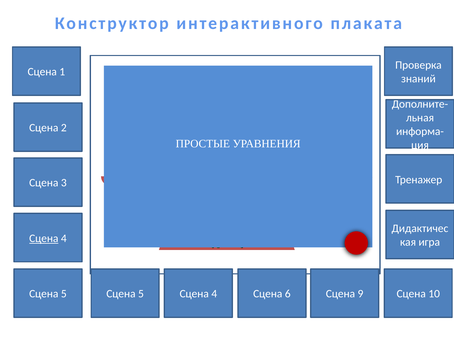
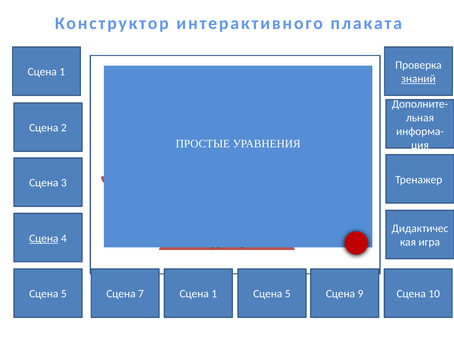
знаний underline: none -> present
5 at (141, 293): 5 -> 7
4 at (214, 293): 4 -> 1
6 at (288, 293): 6 -> 5
